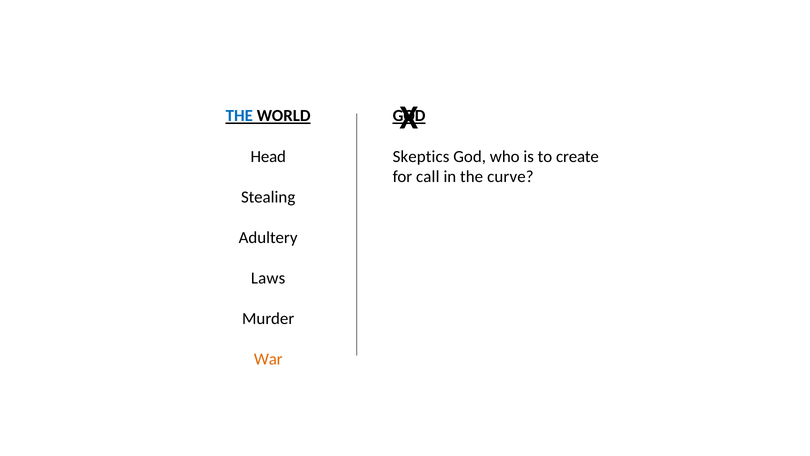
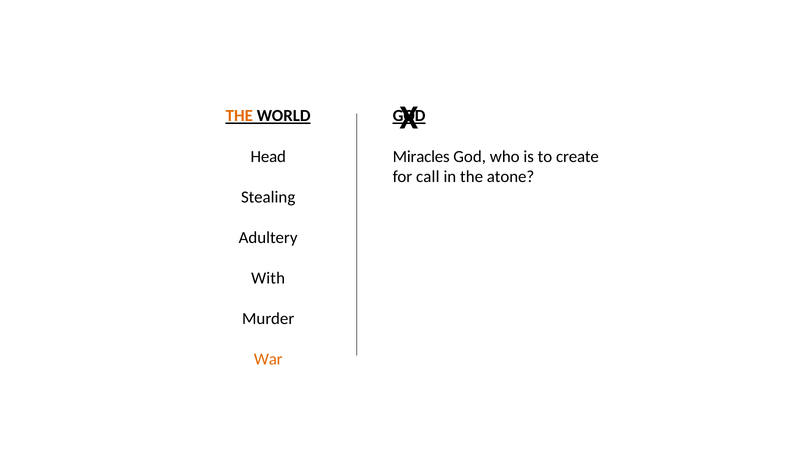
THE at (239, 116) colour: blue -> orange
Skeptics: Skeptics -> Miracles
curve: curve -> atone
Laws: Laws -> With
